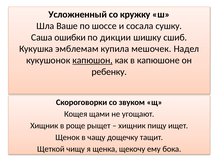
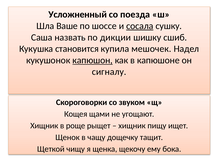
кружку: кружку -> поезда
сосала underline: none -> present
ошибки: ошибки -> назвать
эмблемам: эмблемам -> становится
ребенку: ребенку -> сигналу
